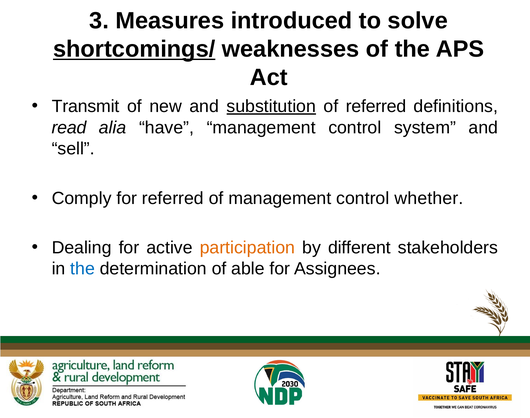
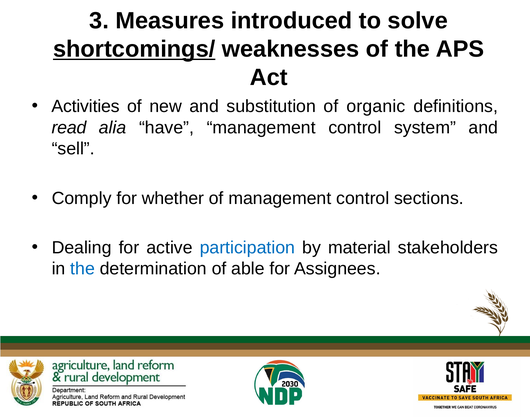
Transmit: Transmit -> Activities
substitution underline: present -> none
of referred: referred -> organic
for referred: referred -> whether
whether: whether -> sections
participation colour: orange -> blue
different: different -> material
